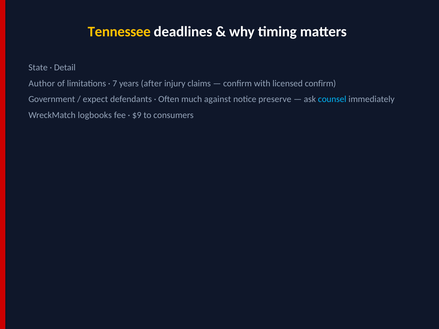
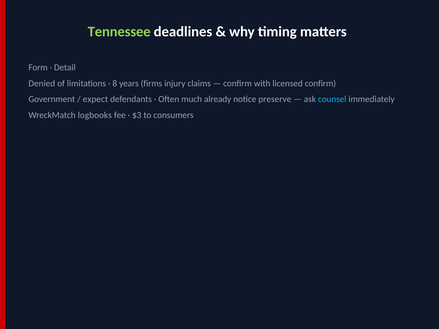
Tennessee colour: yellow -> light green
State: State -> Form
Author: Author -> Denied
7: 7 -> 8
after: after -> firms
against: against -> already
$9: $9 -> $3
